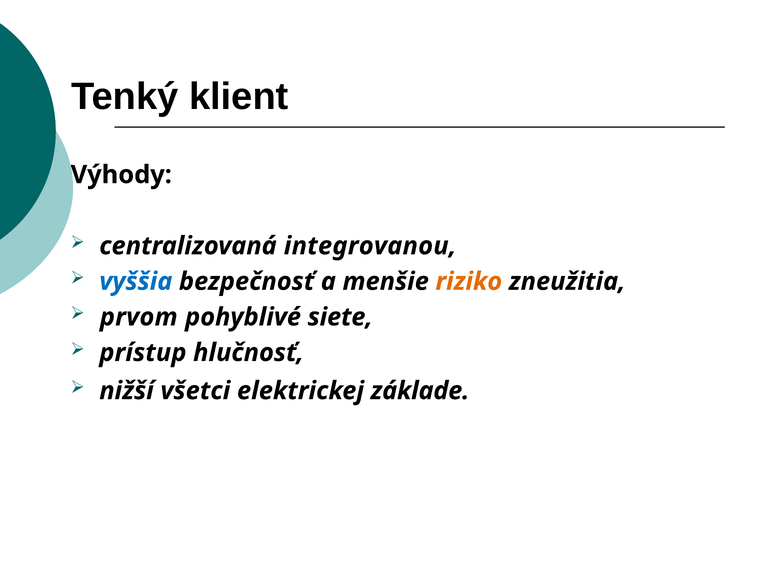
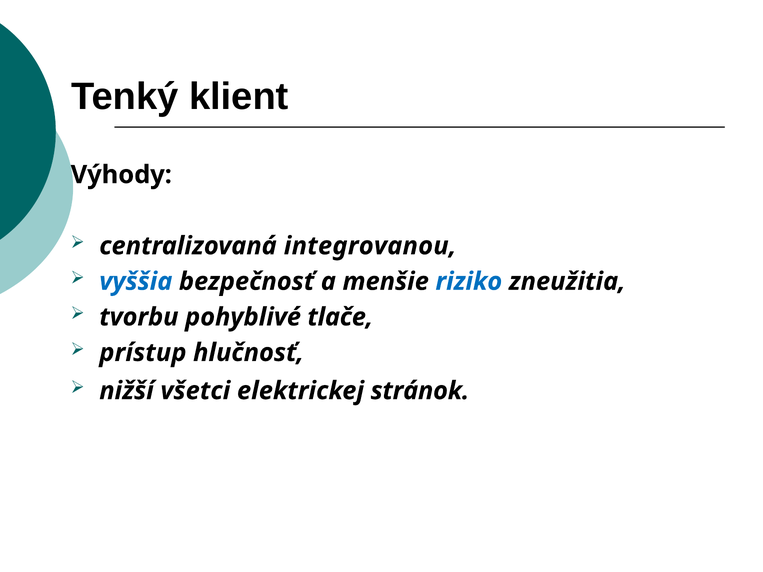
riziko colour: orange -> blue
prvom: prvom -> tvorbu
siete: siete -> tlače
základe: základe -> stránok
